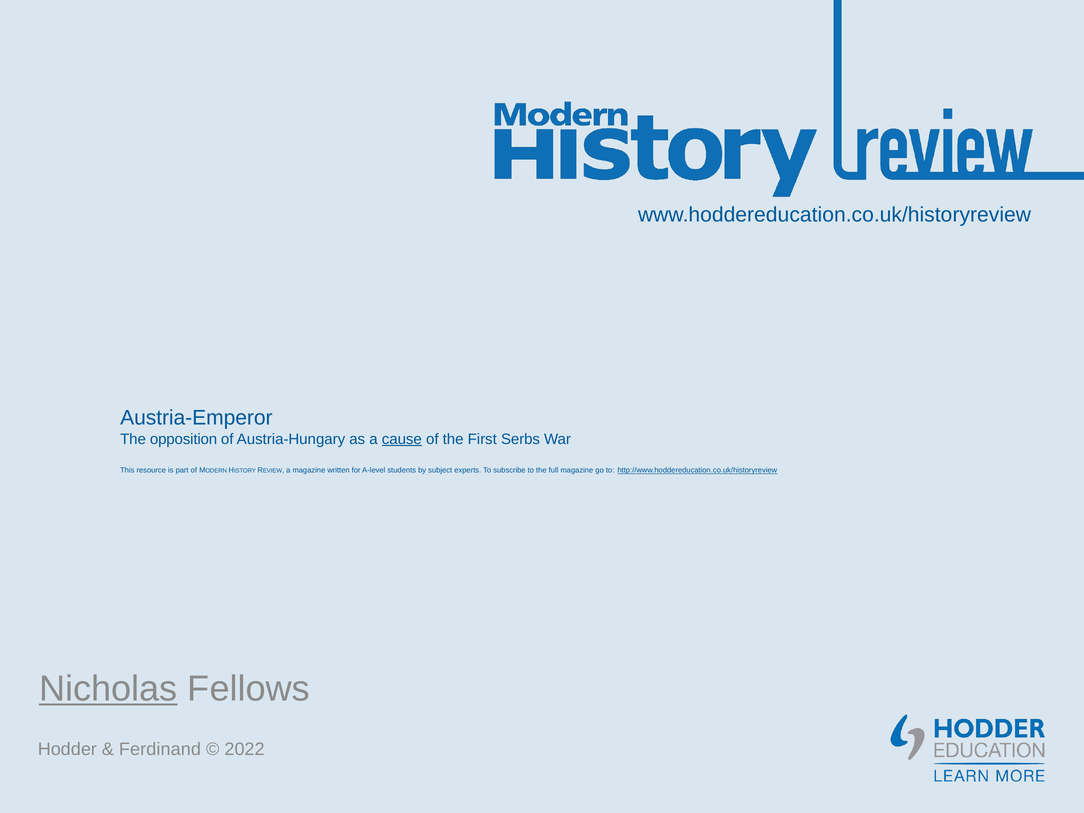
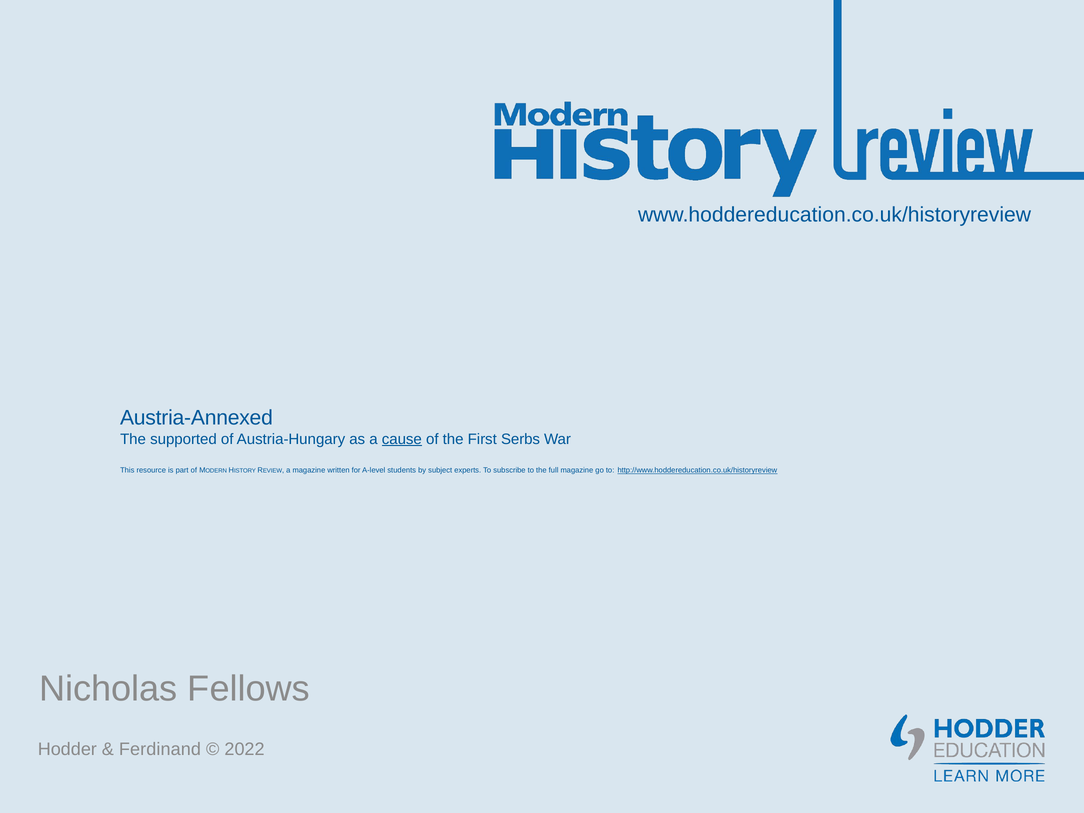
Austria-Emperor: Austria-Emperor -> Austria-Annexed
opposition: opposition -> supported
Nicholas underline: present -> none
